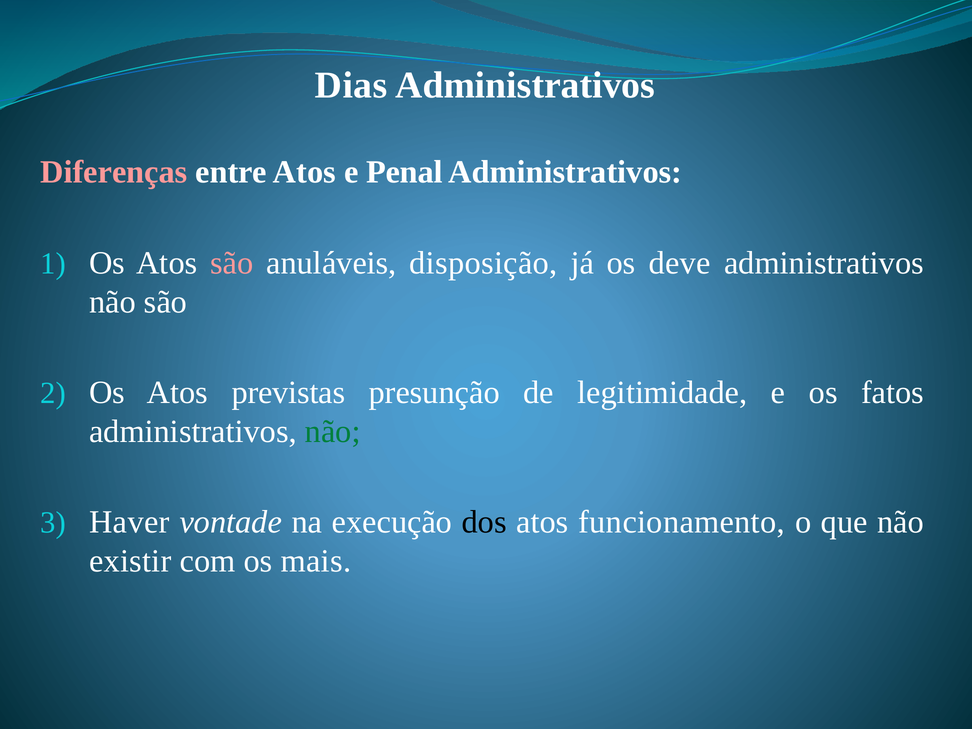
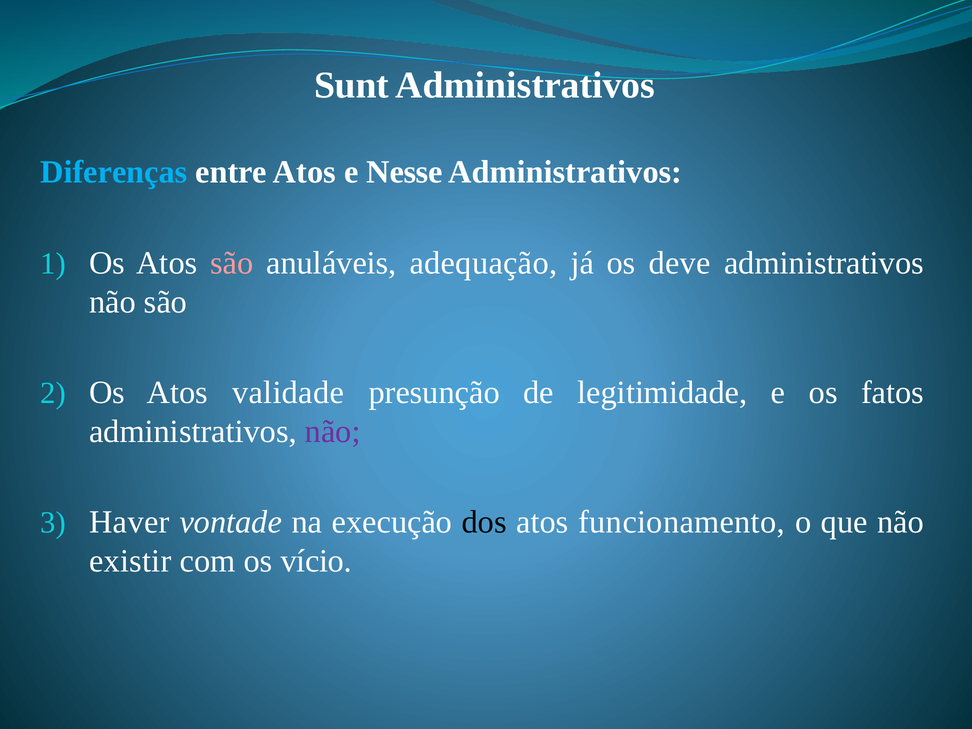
Dias: Dias -> Sunt
Diferenças colour: pink -> light blue
Penal: Penal -> Nesse
disposição: disposição -> adequação
previstas: previstas -> validade
não at (333, 431) colour: green -> purple
mais: mais -> vício
